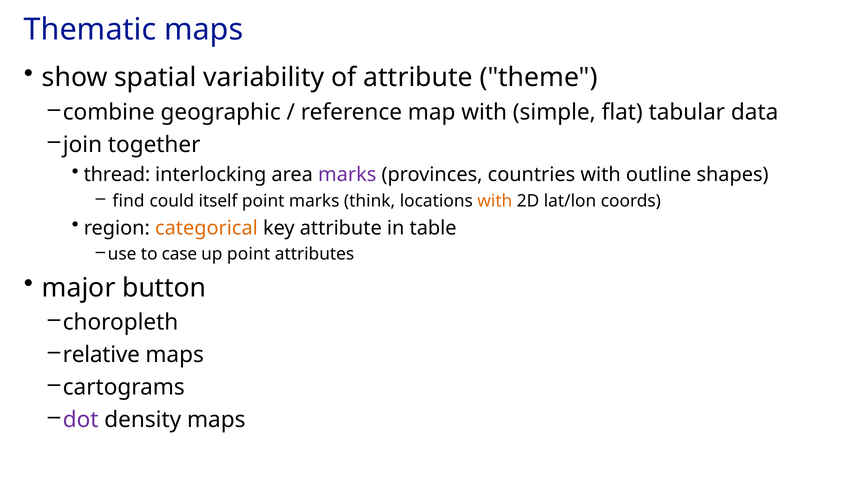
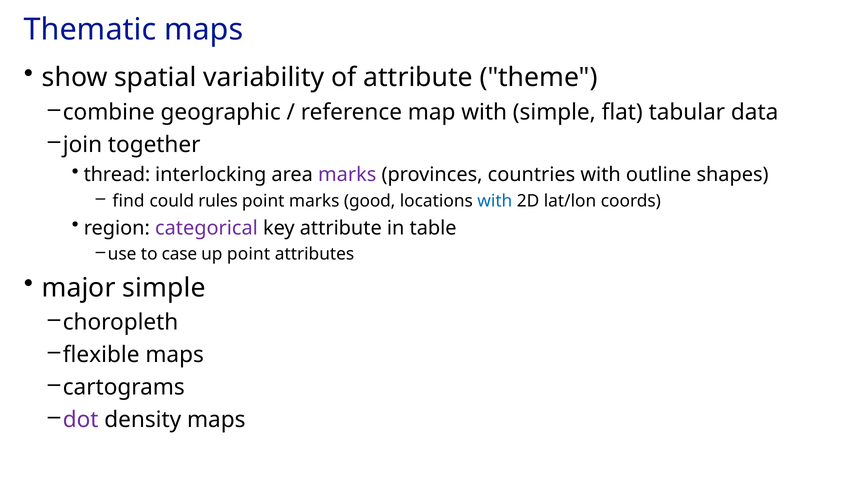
itself: itself -> rules
think: think -> good
with at (495, 201) colour: orange -> blue
categorical colour: orange -> purple
major button: button -> simple
relative: relative -> flexible
